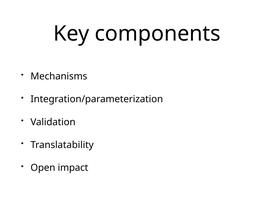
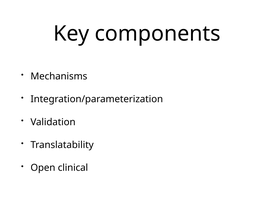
impact: impact -> clinical
